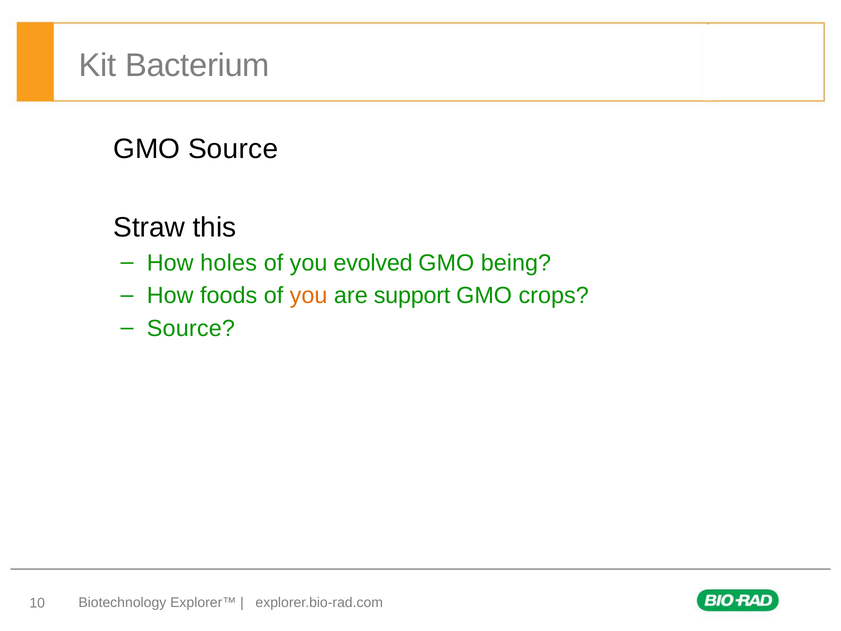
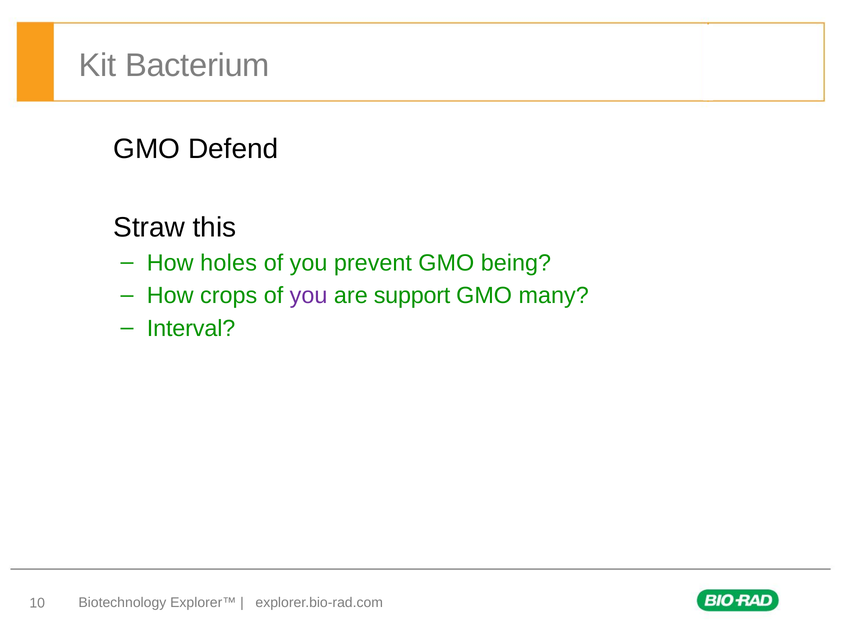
Source at (233, 149): Source -> Defend
evolved: evolved -> prevent
foods: foods -> crops
you at (309, 296) colour: orange -> purple
crops: crops -> many
Source at (191, 328): Source -> Interval
